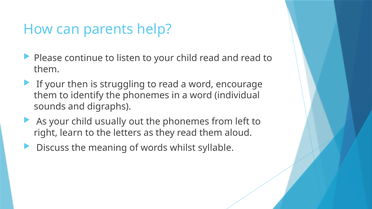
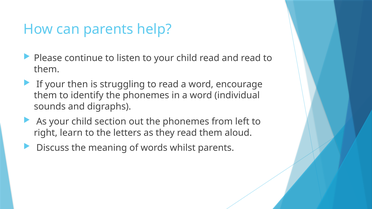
usually: usually -> section
whilst syllable: syllable -> parents
